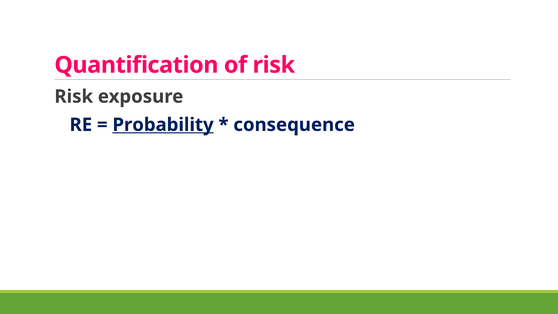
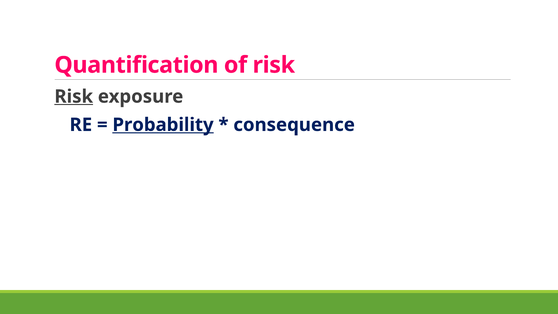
Risk at (74, 97) underline: none -> present
